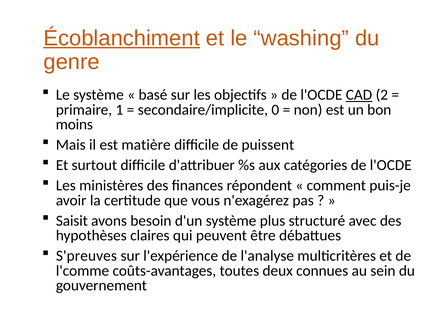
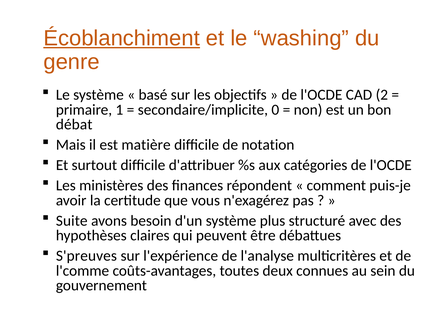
CAD underline: present -> none
moins: moins -> débat
puissent: puissent -> notation
Saisit: Saisit -> Suite
